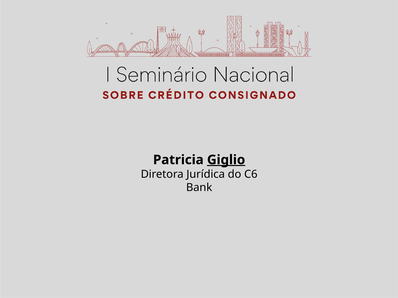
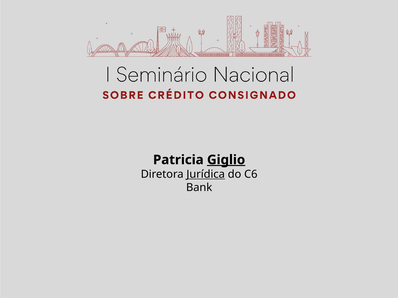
Jurídica underline: none -> present
